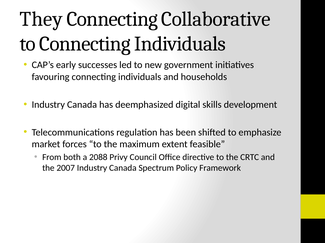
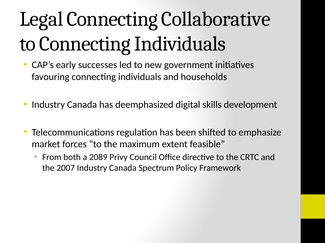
They: They -> Legal
2088: 2088 -> 2089
